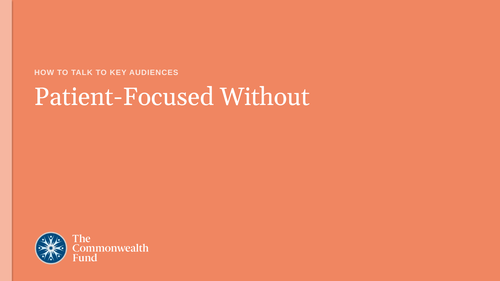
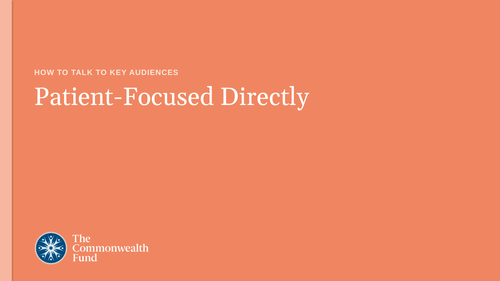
Without: Without -> Directly
